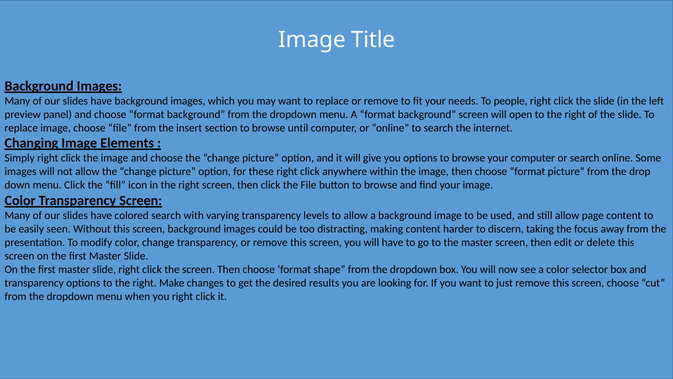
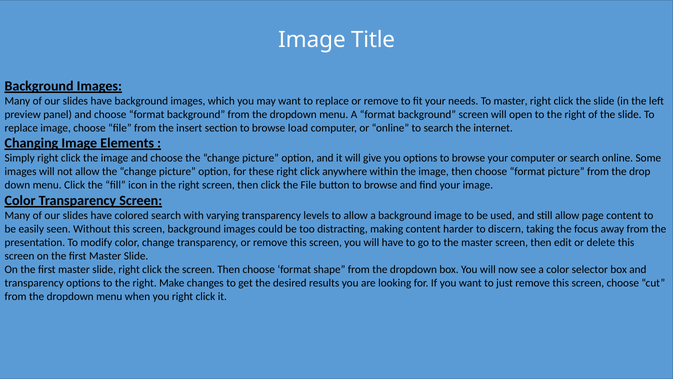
To people: people -> master
until: until -> load
